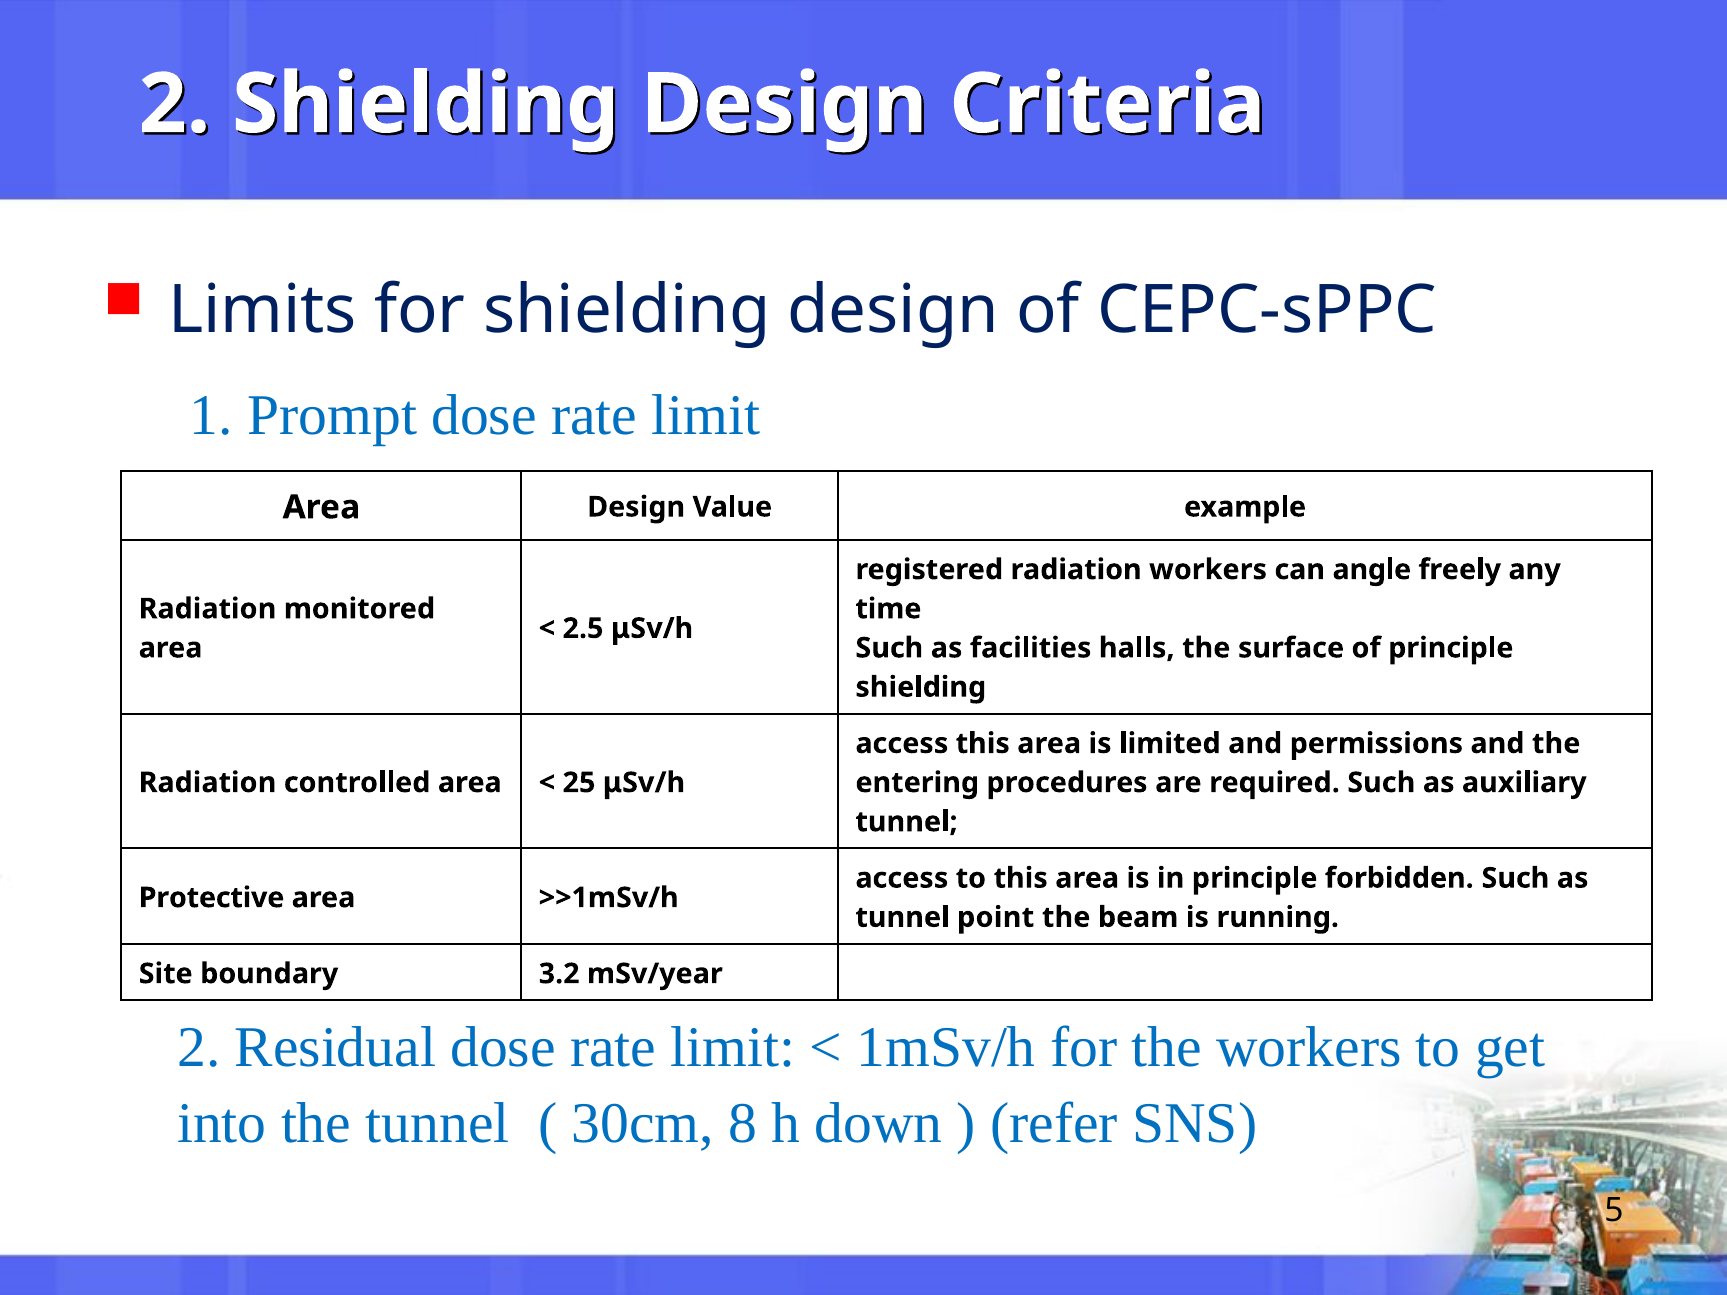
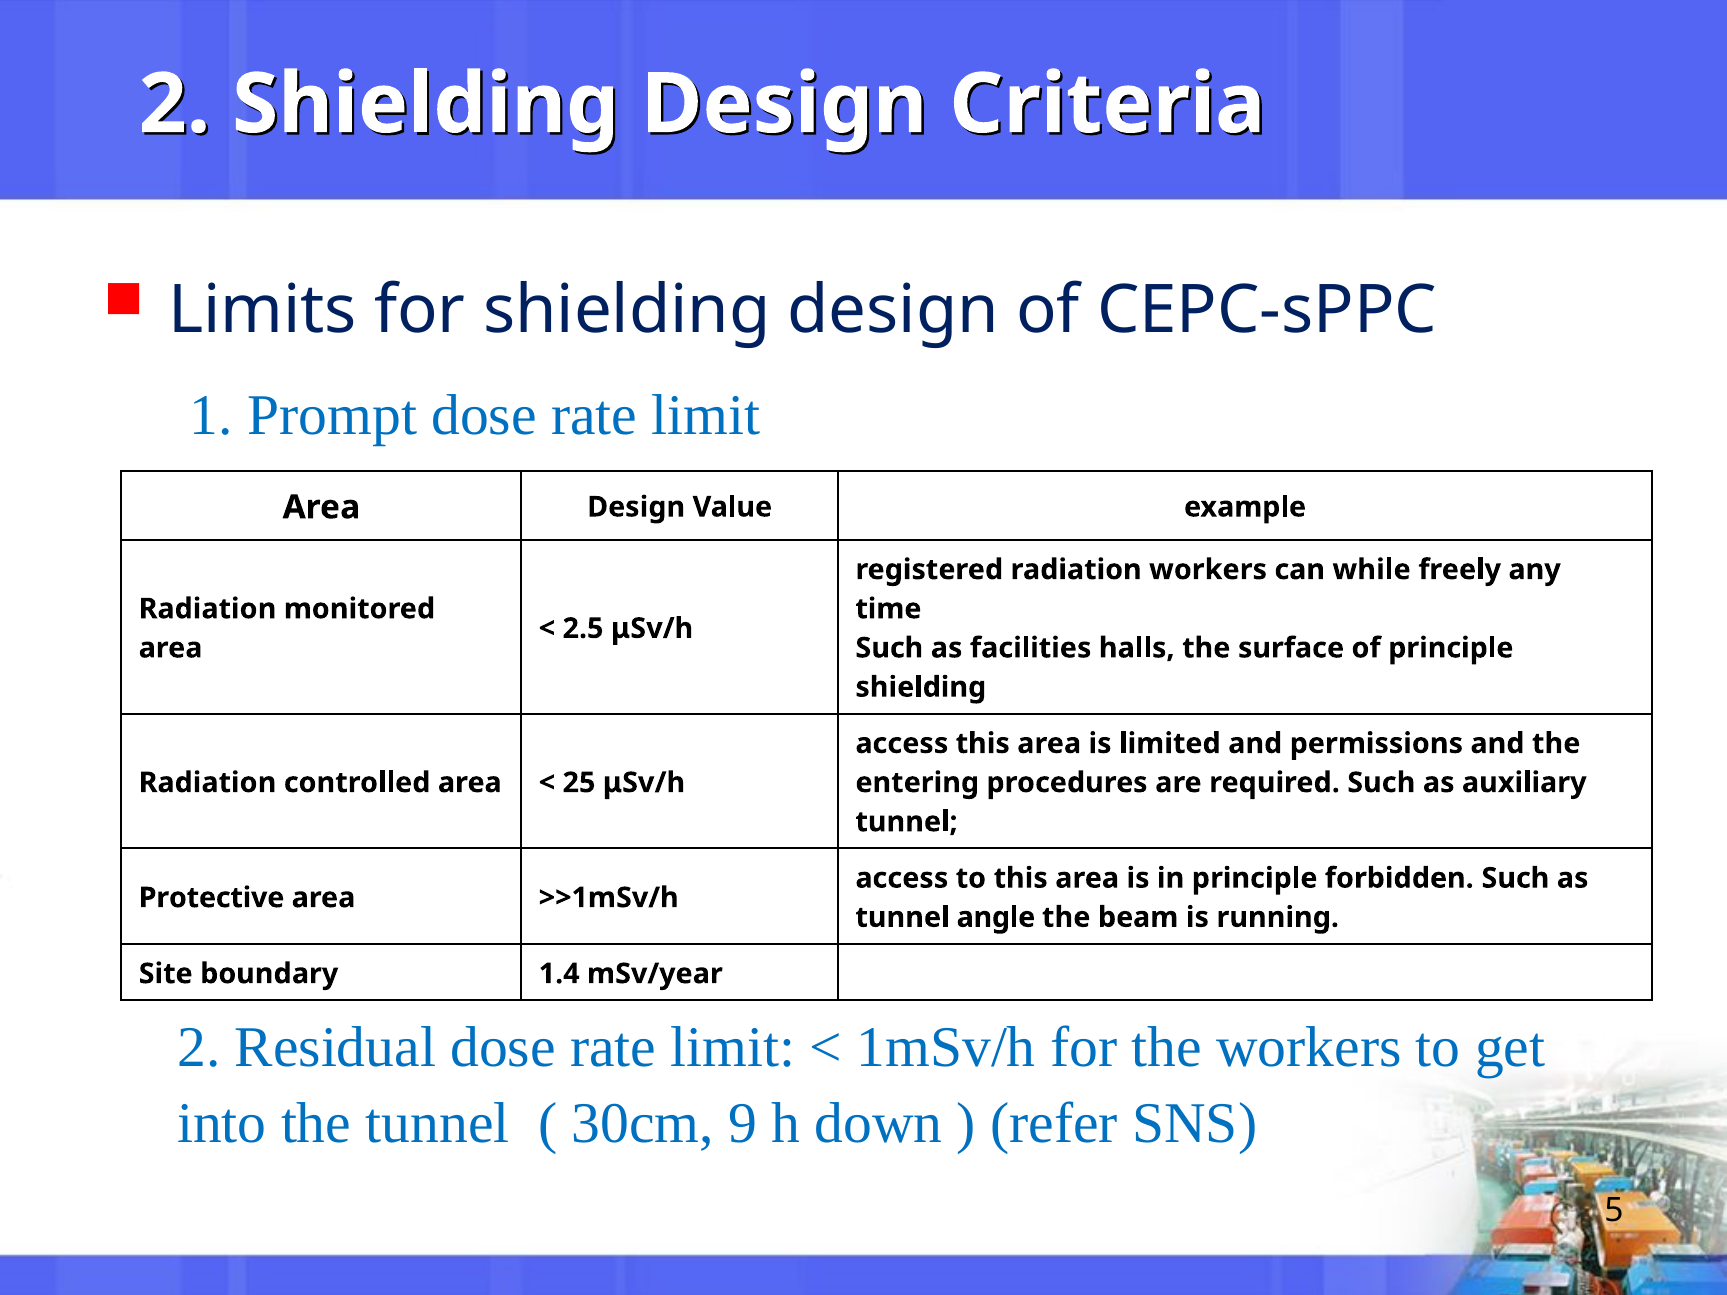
angle: angle -> while
point: point -> angle
3.2: 3.2 -> 1.4
8: 8 -> 9
